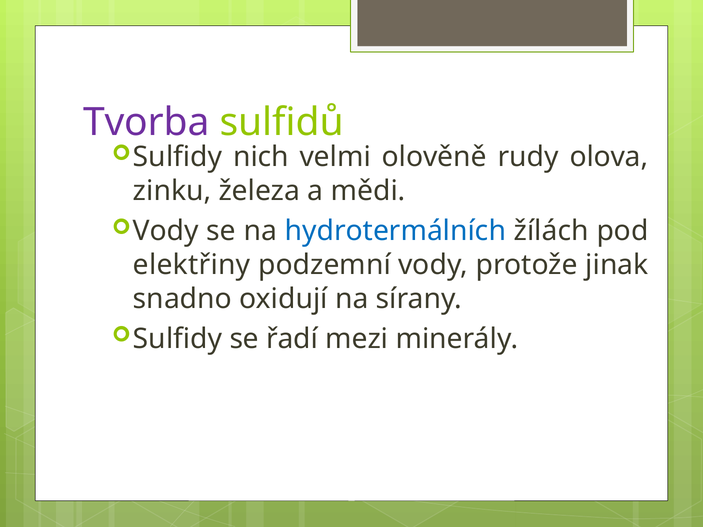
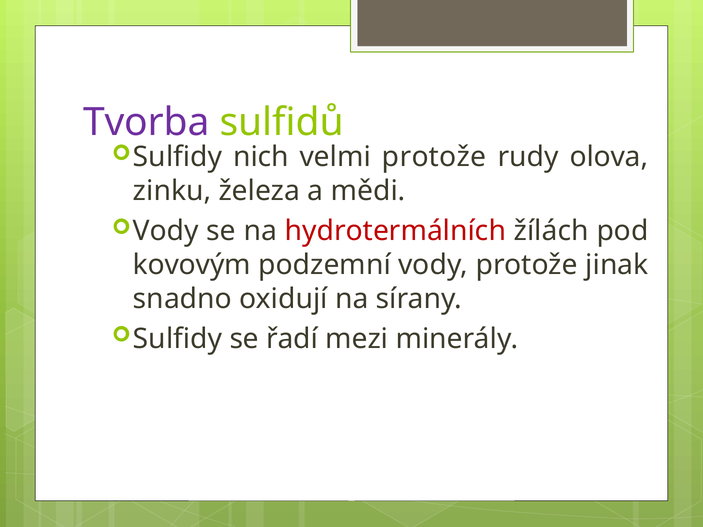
velmi olověně: olověně -> protože
hydrotermálních colour: blue -> red
elektřiny: elektřiny -> kovovým
